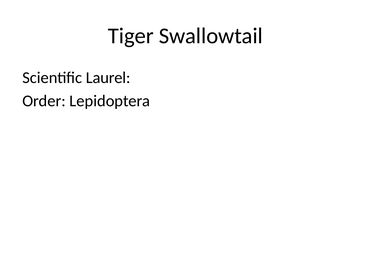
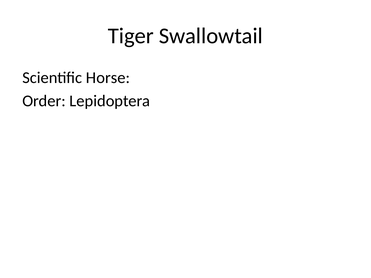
Laurel: Laurel -> Horse
